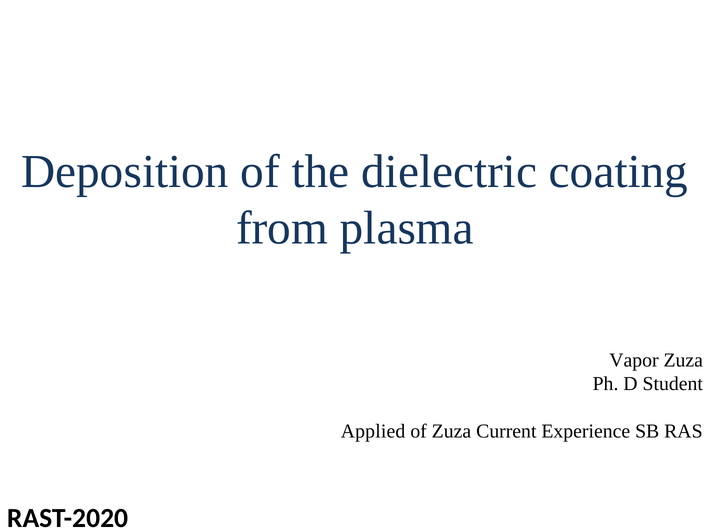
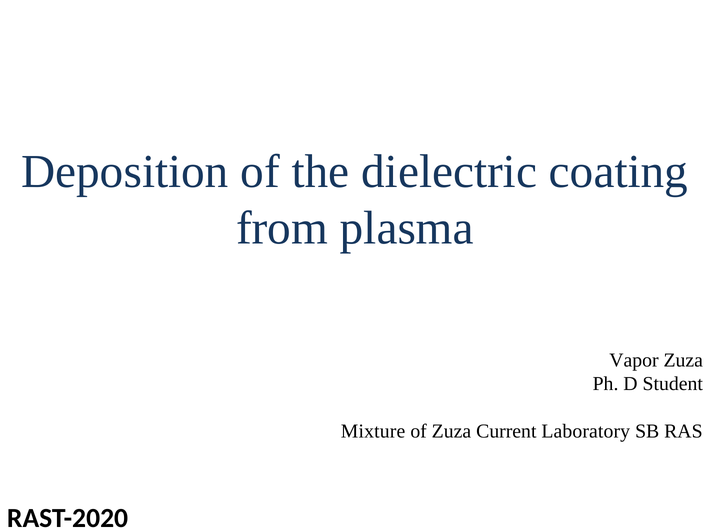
Applied: Applied -> Mixture
Experience: Experience -> Laboratory
